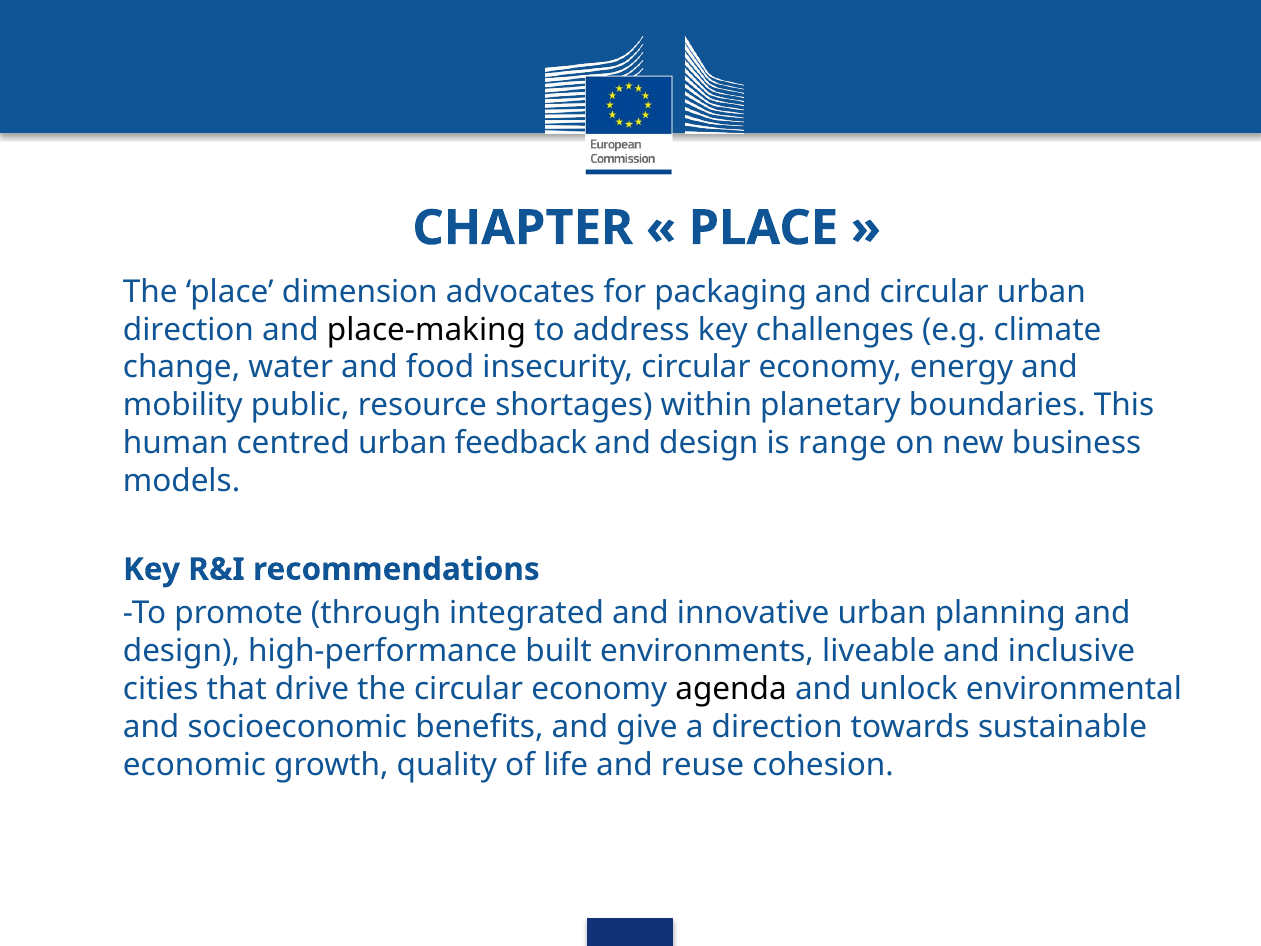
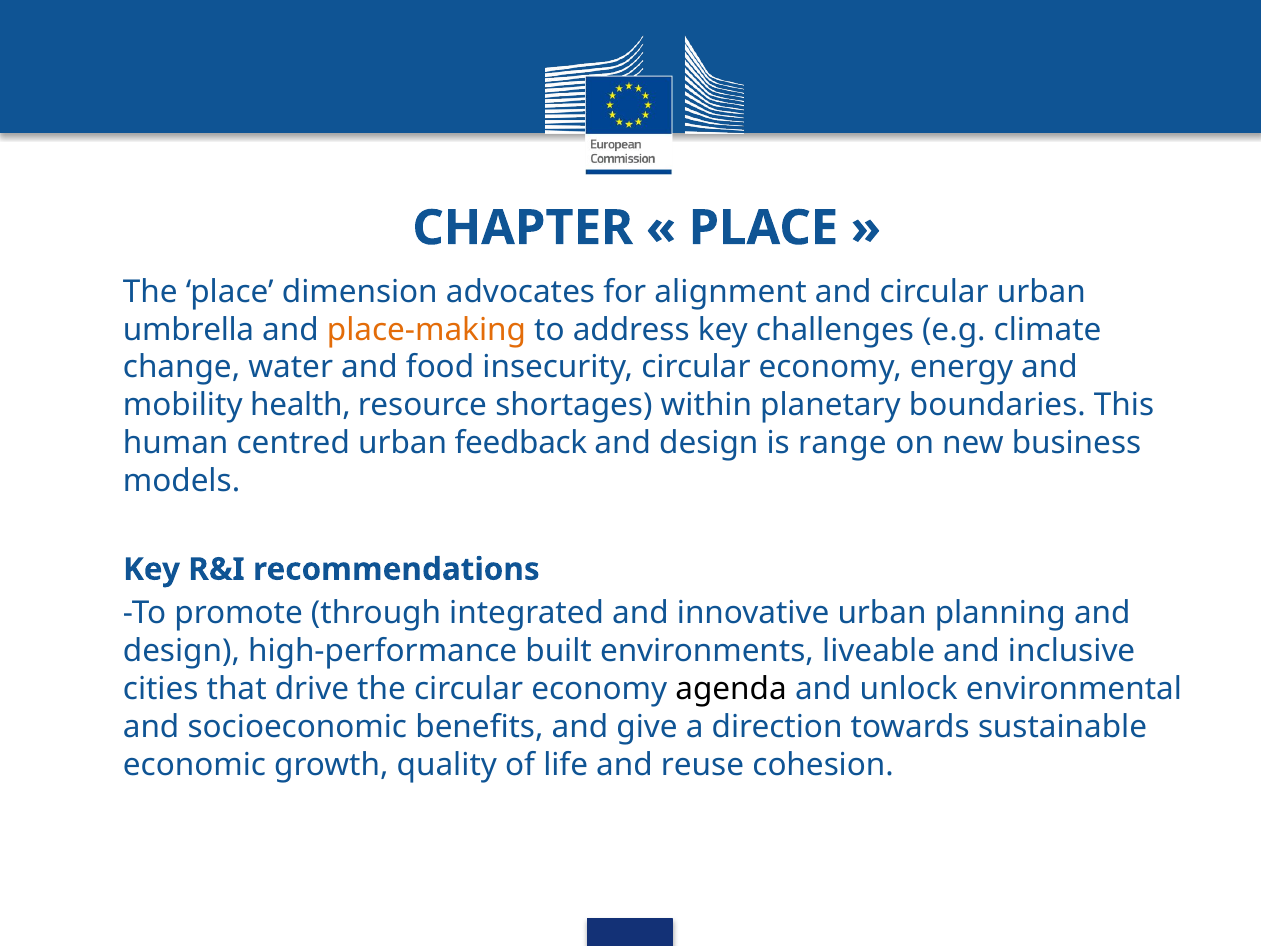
packaging: packaging -> alignment
direction at (188, 330): direction -> umbrella
place-making colour: black -> orange
public: public -> health
